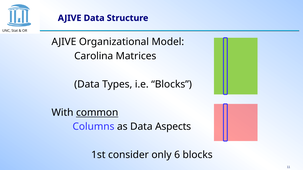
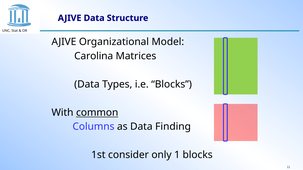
Aspects: Aspects -> Finding
6: 6 -> 1
